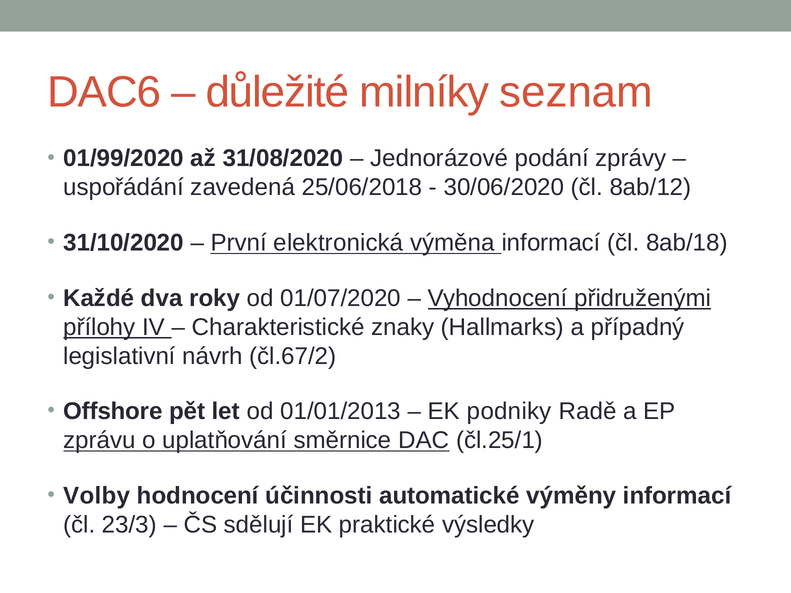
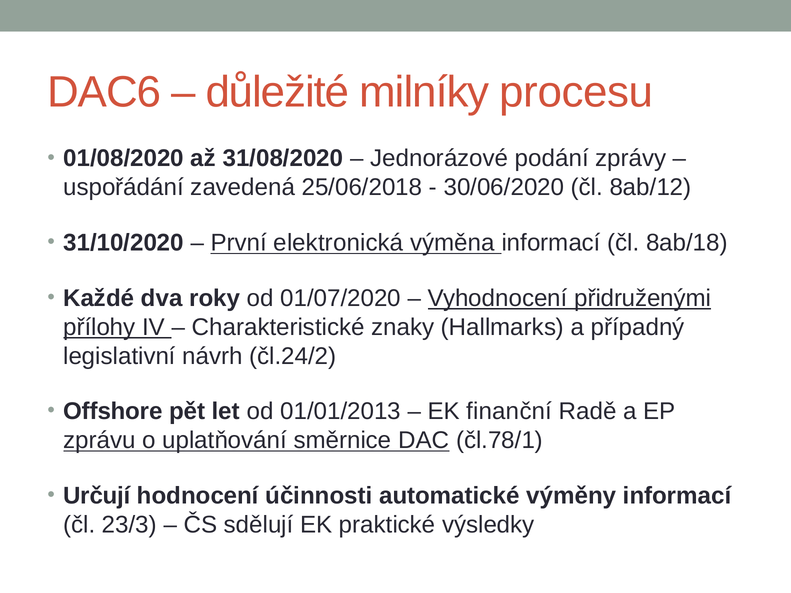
seznam: seznam -> procesu
01/99/2020: 01/99/2020 -> 01/08/2020
čl.67/2: čl.67/2 -> čl.24/2
podniky: podniky -> finanční
čl.25/1: čl.25/1 -> čl.78/1
Volby: Volby -> Určují
